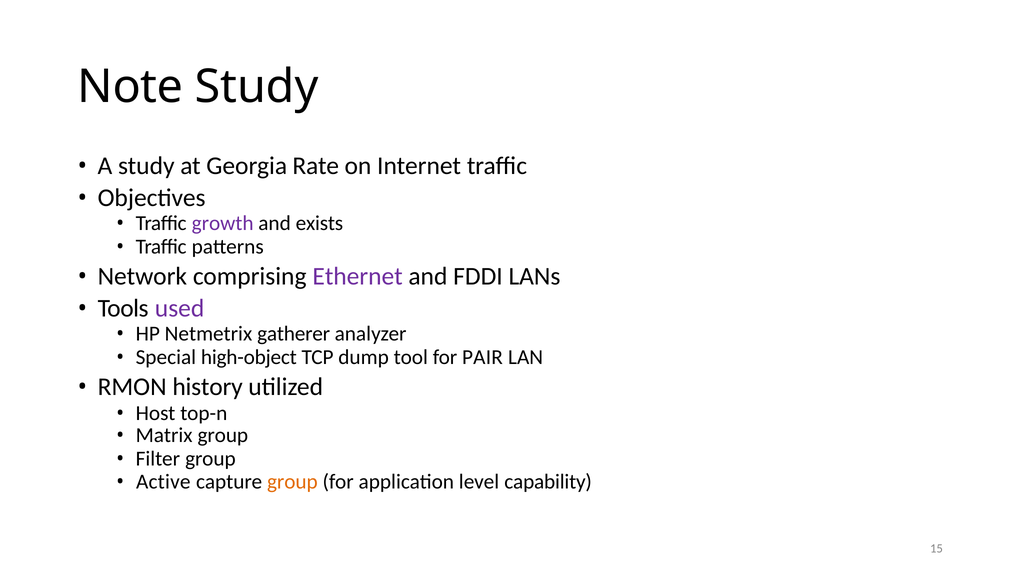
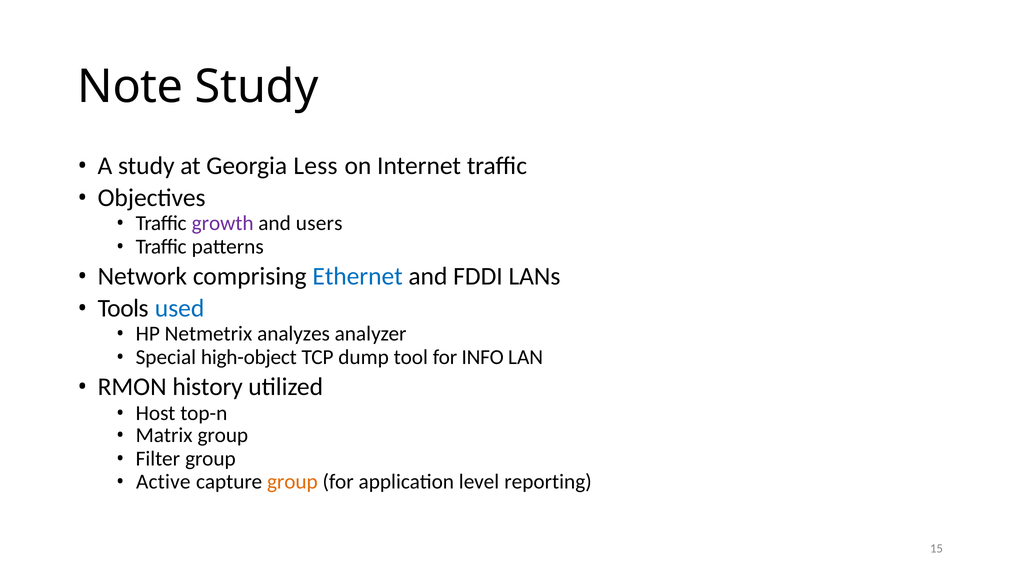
Rate: Rate -> Less
exists: exists -> users
Ethernet colour: purple -> blue
used colour: purple -> blue
gatherer: gatherer -> analyzes
PAIR: PAIR -> INFO
capability: capability -> reporting
